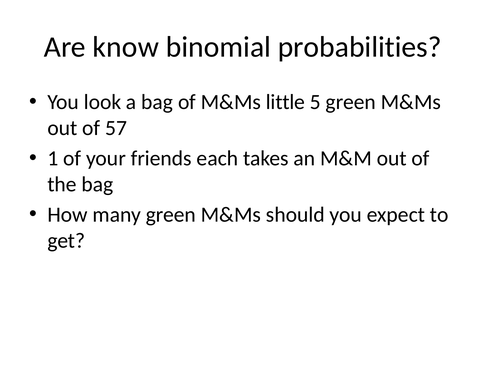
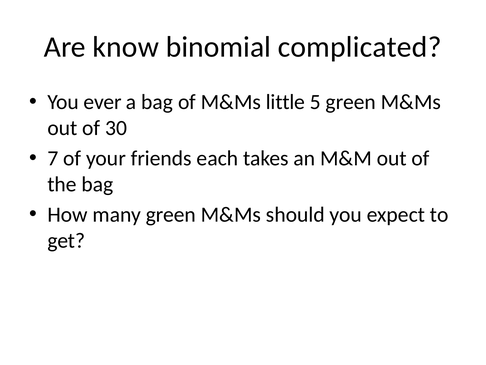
probabilities: probabilities -> complicated
look: look -> ever
57: 57 -> 30
1: 1 -> 7
